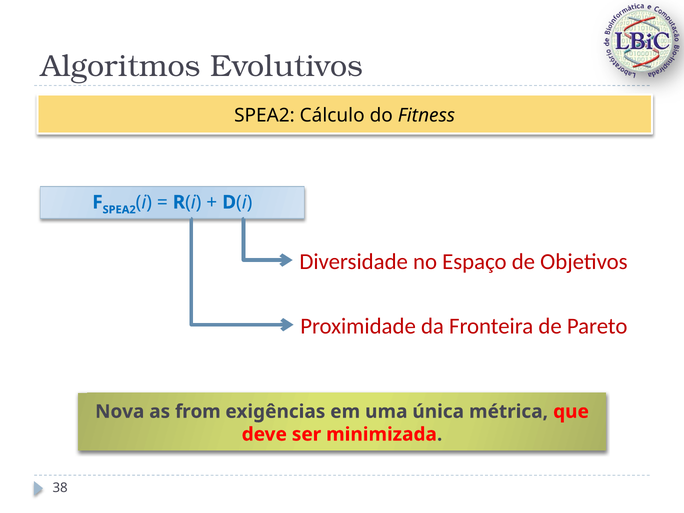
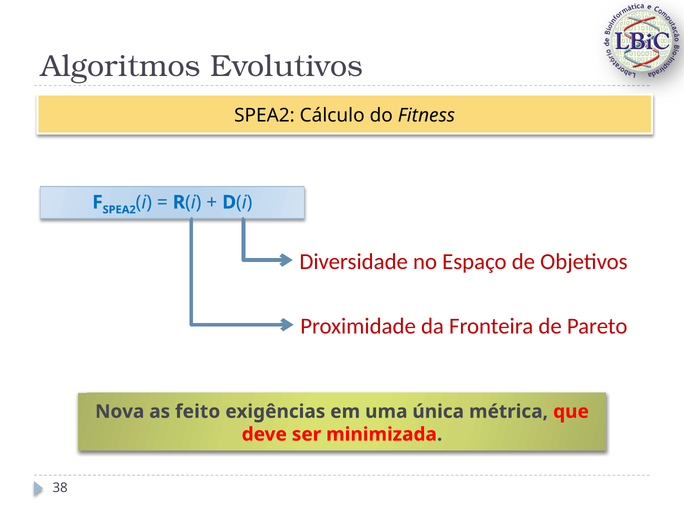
from: from -> feito
